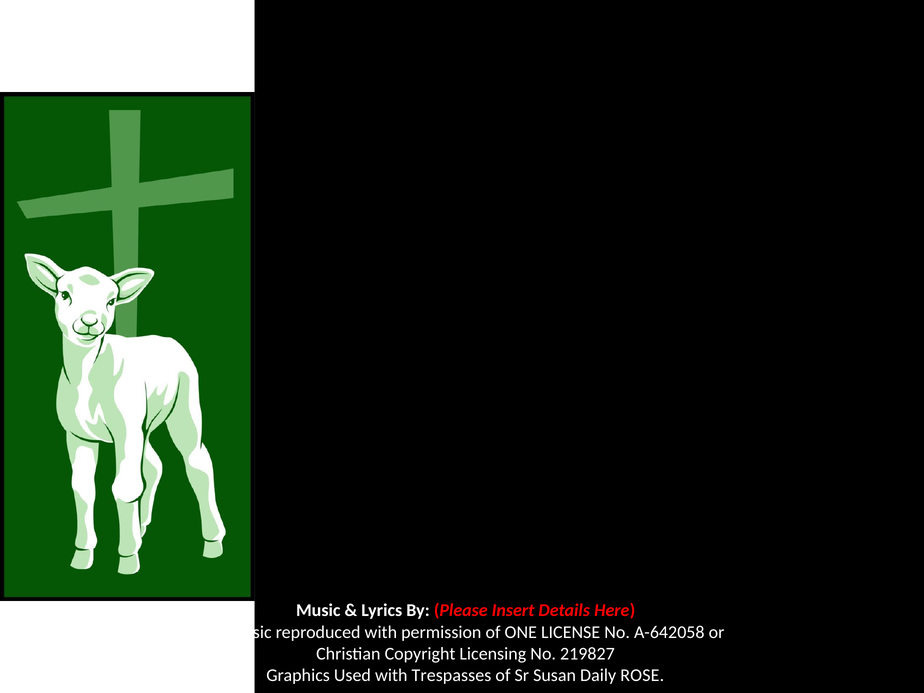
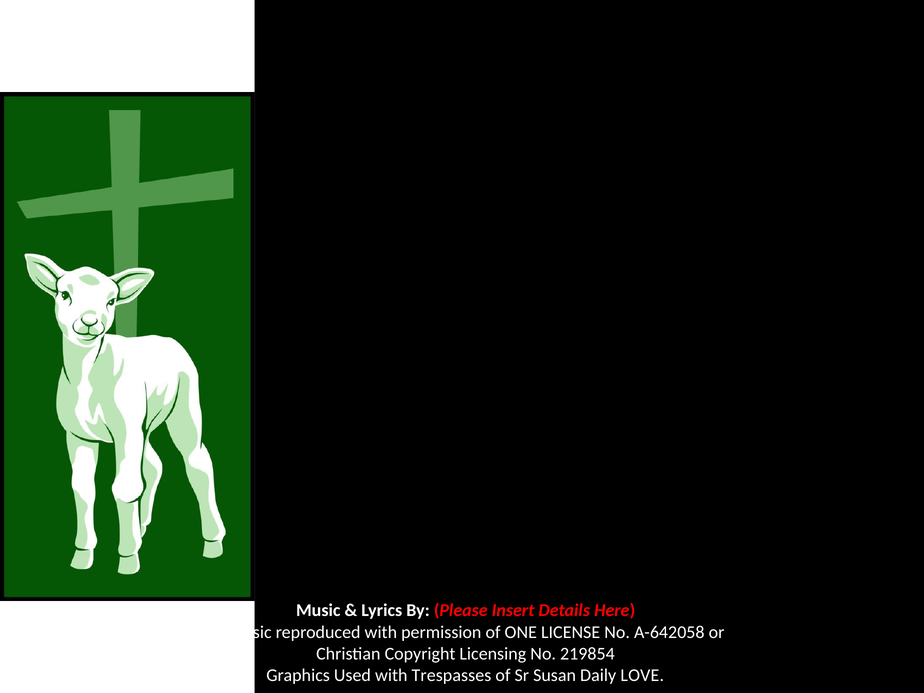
219827: 219827 -> 219854
ROSE: ROSE -> LOVE
